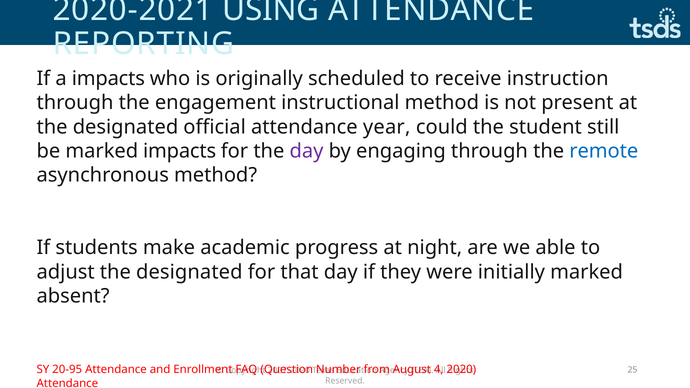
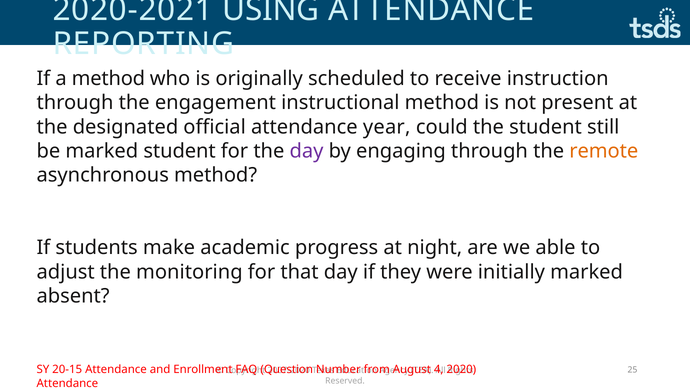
a impacts: impacts -> method
marked impacts: impacts -> student
remote colour: blue -> orange
adjust the designated: designated -> monitoring
20-95: 20-95 -> 20-15
